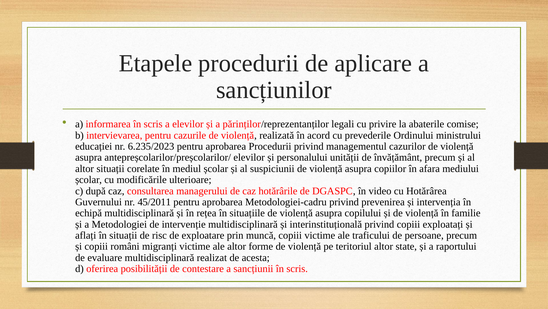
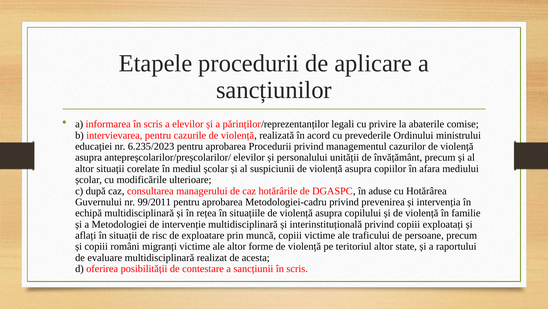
video: video -> aduse
45/2011: 45/2011 -> 99/2011
